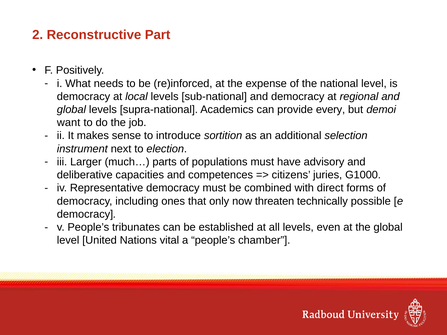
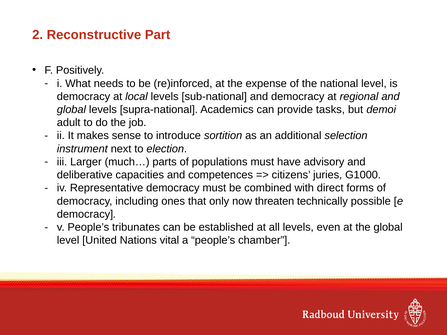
every: every -> tasks
want: want -> adult
